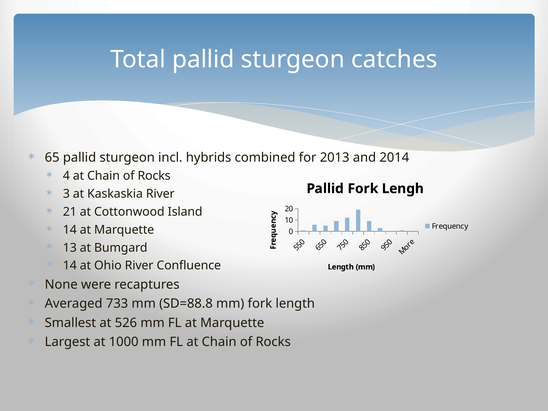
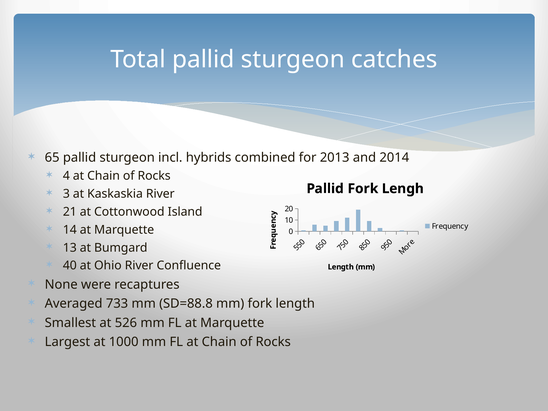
14 at (70, 266): 14 -> 40
